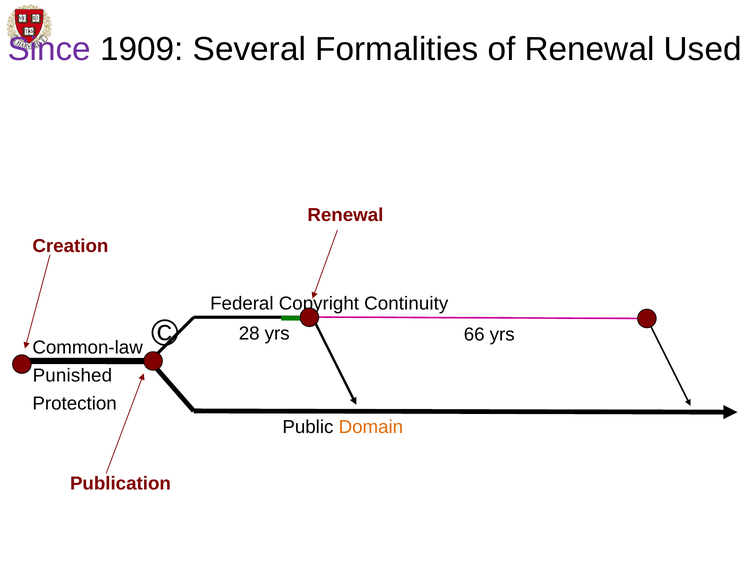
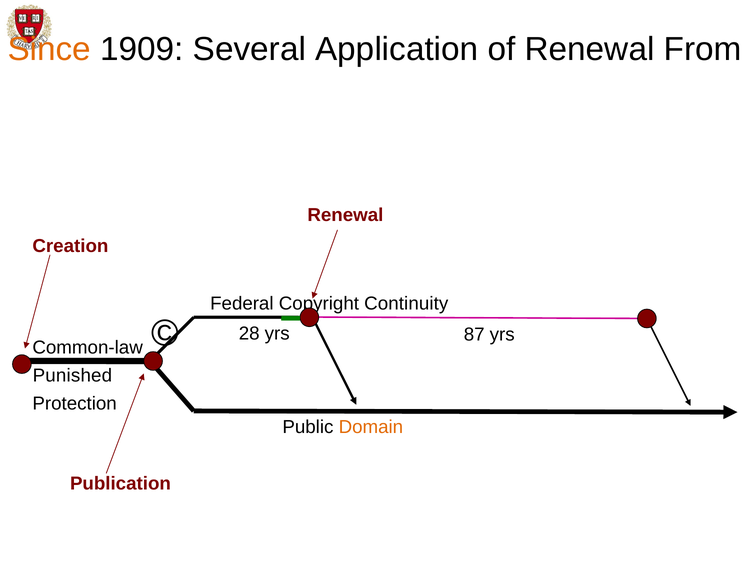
Since colour: purple -> orange
Formalities: Formalities -> Application
Used: Used -> From
66: 66 -> 87
